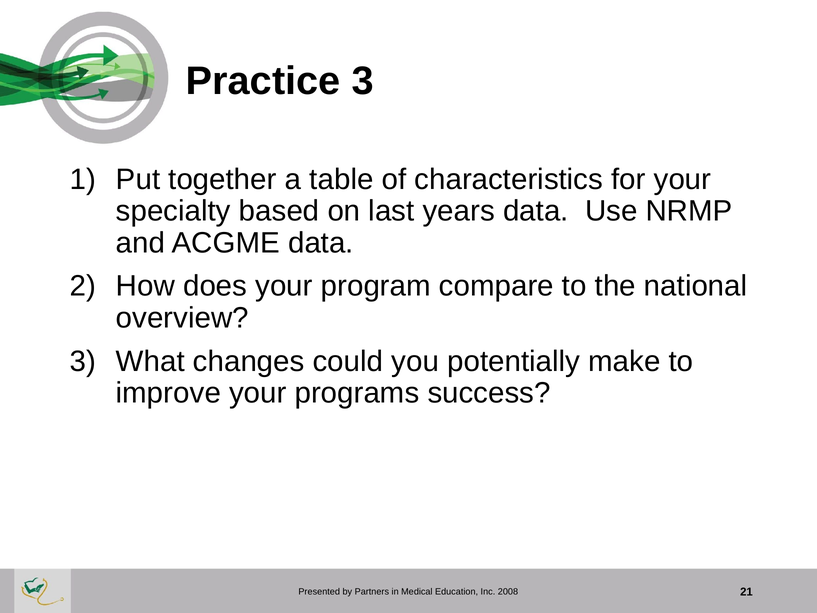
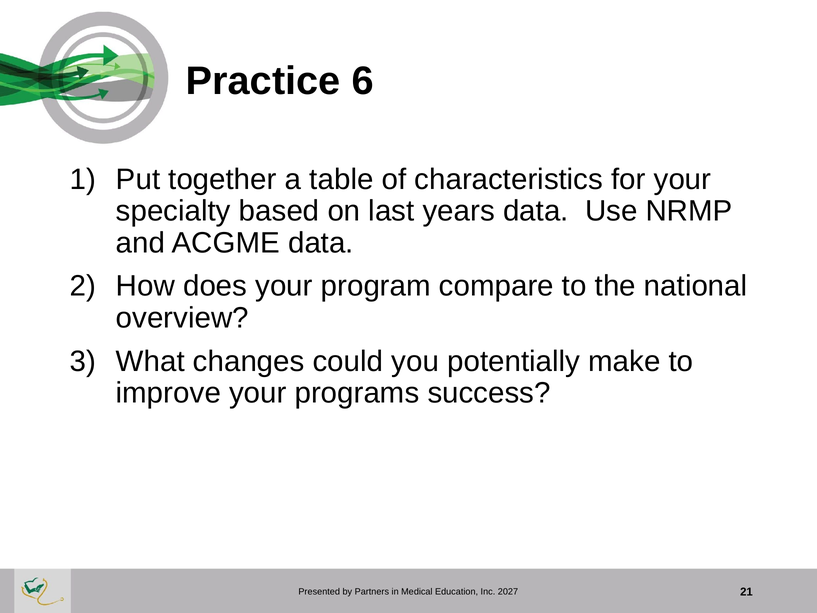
Practice 3: 3 -> 6
2008: 2008 -> 2027
